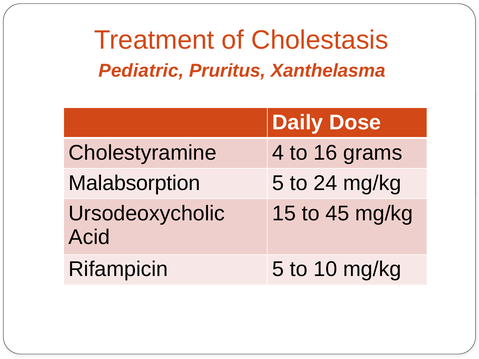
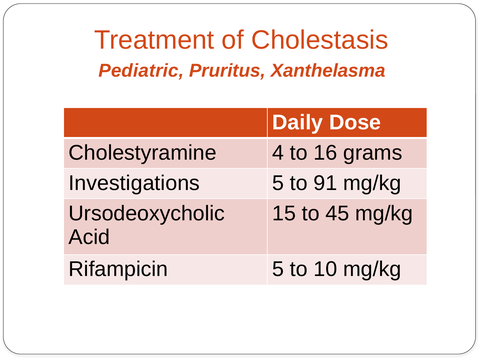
Malabsorption: Malabsorption -> Investigations
24: 24 -> 91
